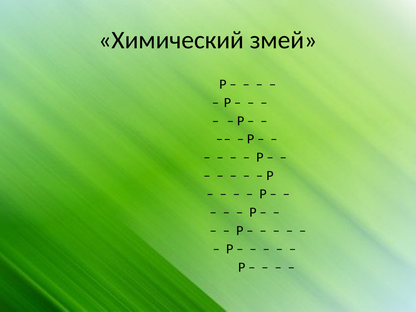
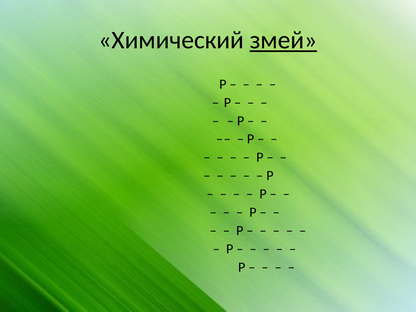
змей underline: none -> present
